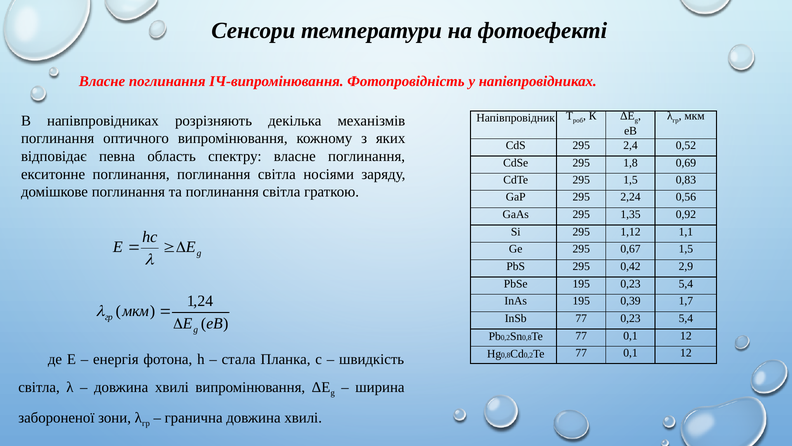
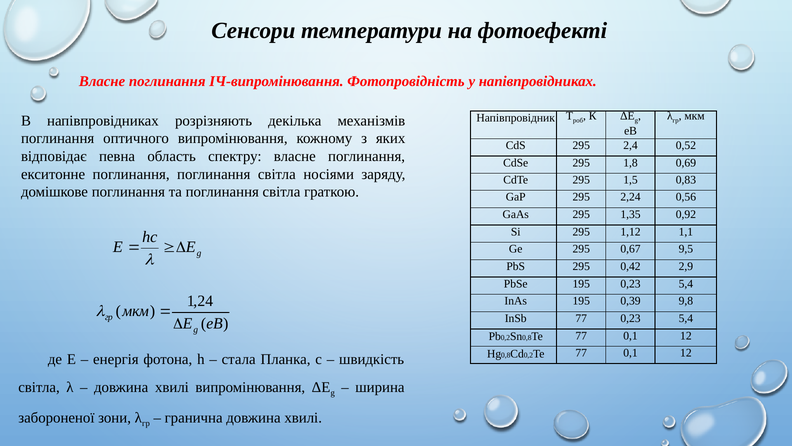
0,67 1,5: 1,5 -> 9,5
1,7: 1,7 -> 9,8
